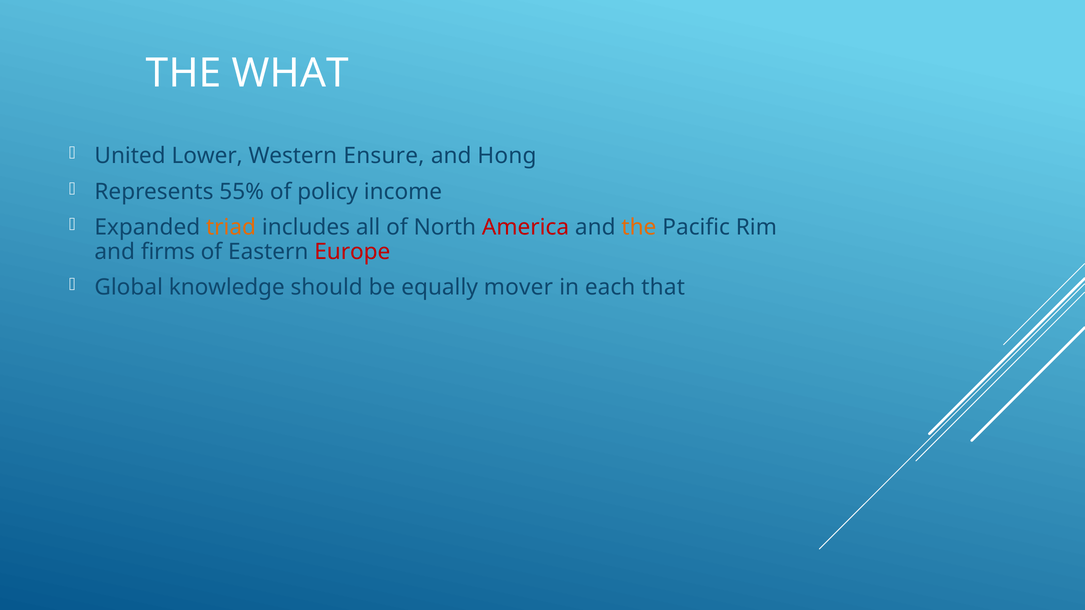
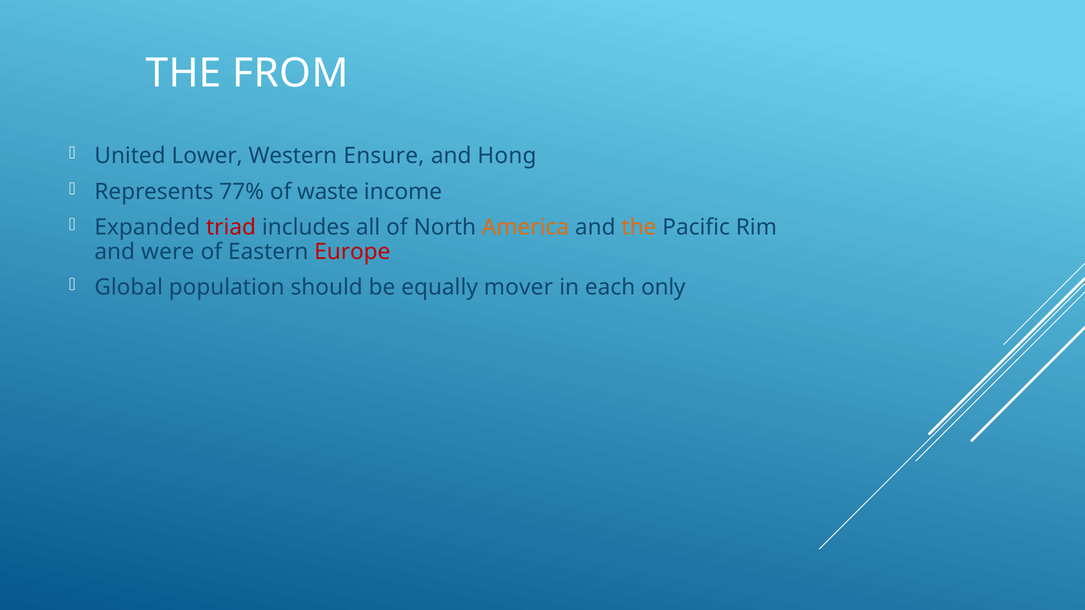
WHAT: WHAT -> FROM
55%: 55% -> 77%
policy: policy -> waste
triad colour: orange -> red
America colour: red -> orange
firms: firms -> were
knowledge: knowledge -> population
that: that -> only
